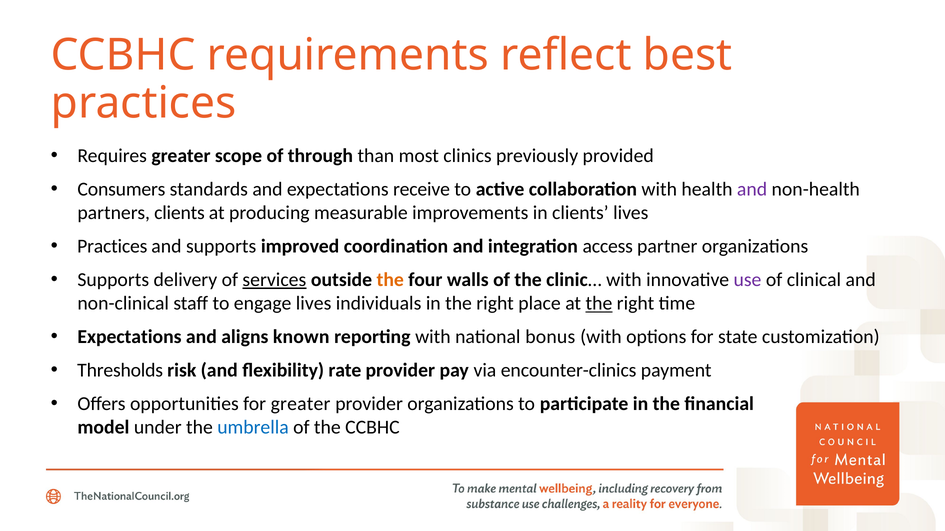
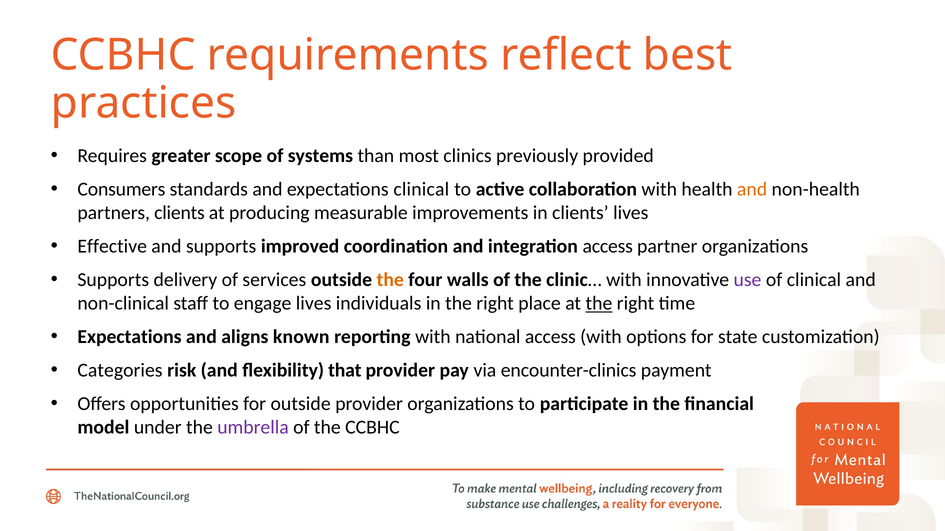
through: through -> systems
expectations receive: receive -> clinical
and at (752, 190) colour: purple -> orange
Practices at (112, 247): Practices -> Effective
services underline: present -> none
national bonus: bonus -> access
Thresholds: Thresholds -> Categories
rate: rate -> that
for greater: greater -> outside
umbrella colour: blue -> purple
